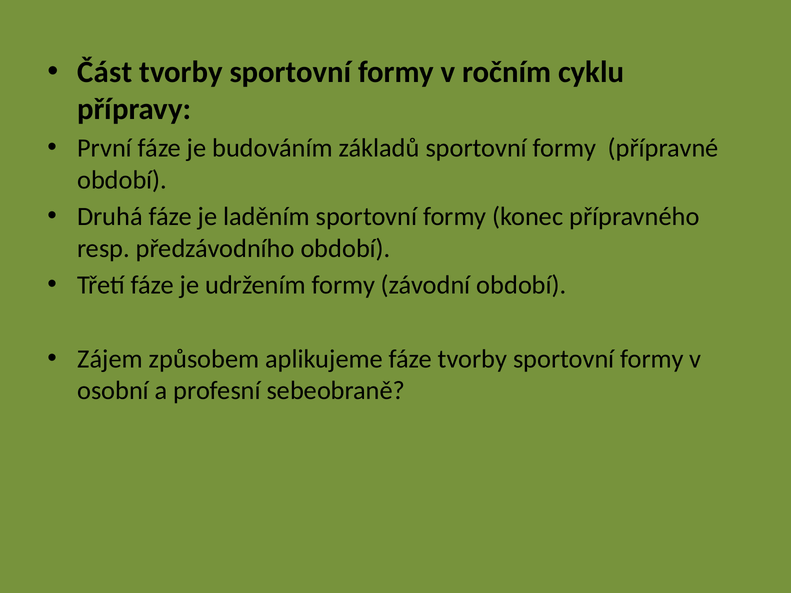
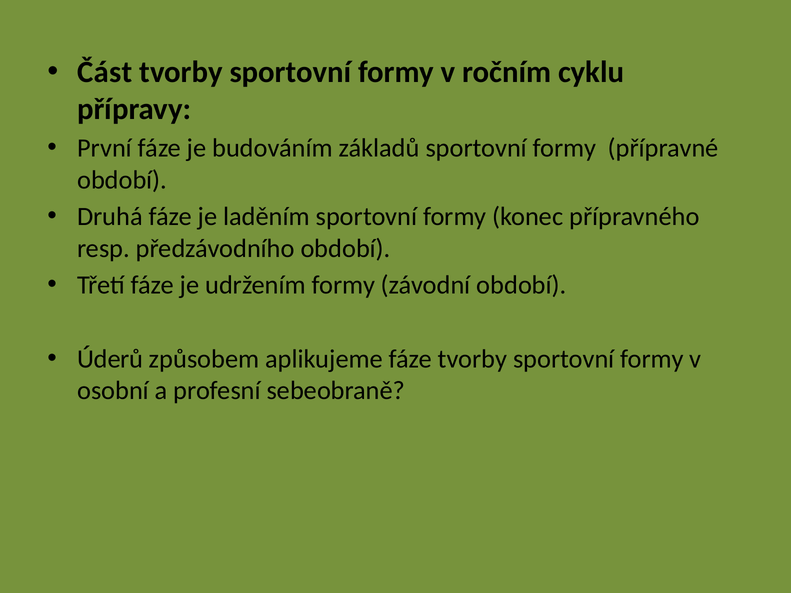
Zájem: Zájem -> Úderů
